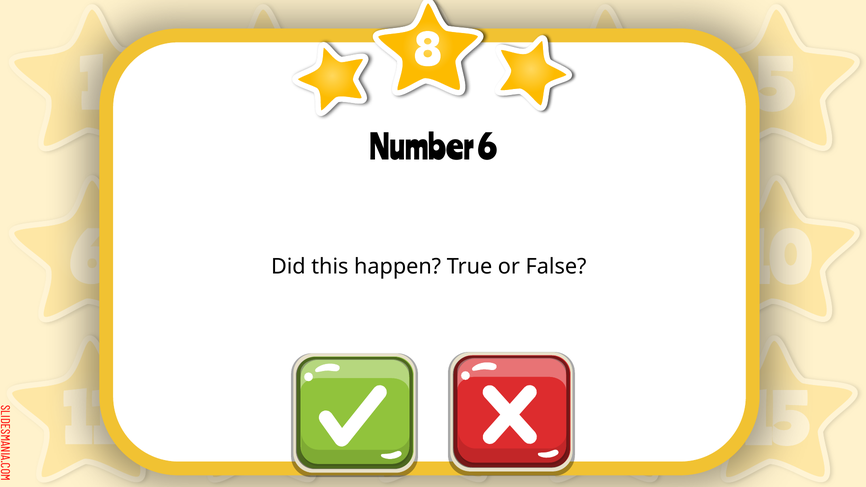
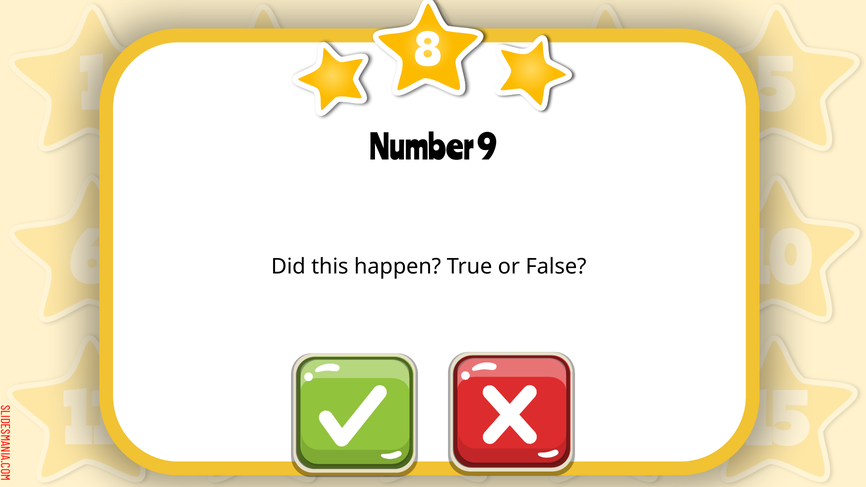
6: 6 -> 9
